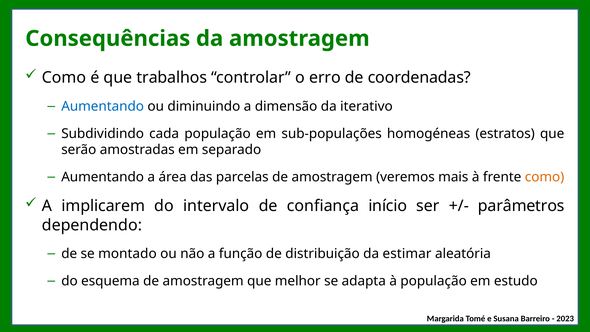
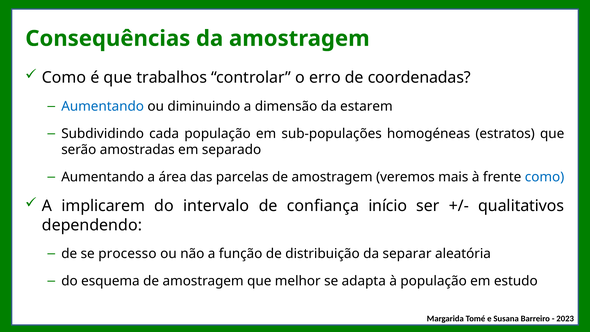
iterativo: iterativo -> estarem
como at (545, 177) colour: orange -> blue
parâmetros: parâmetros -> qualitativos
montado: montado -> processo
estimar: estimar -> separar
